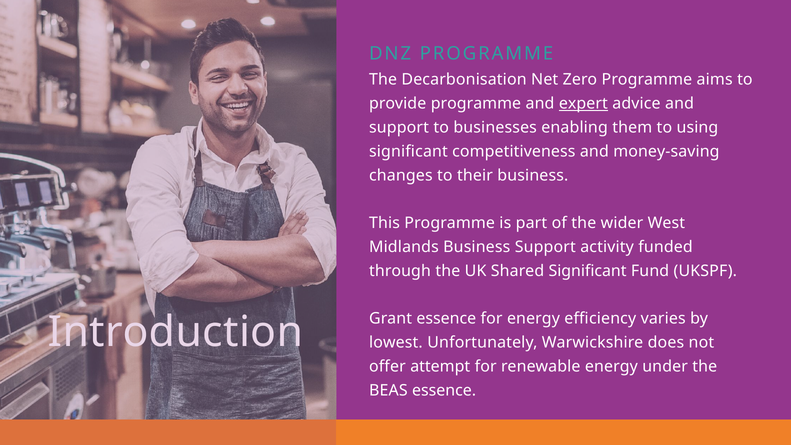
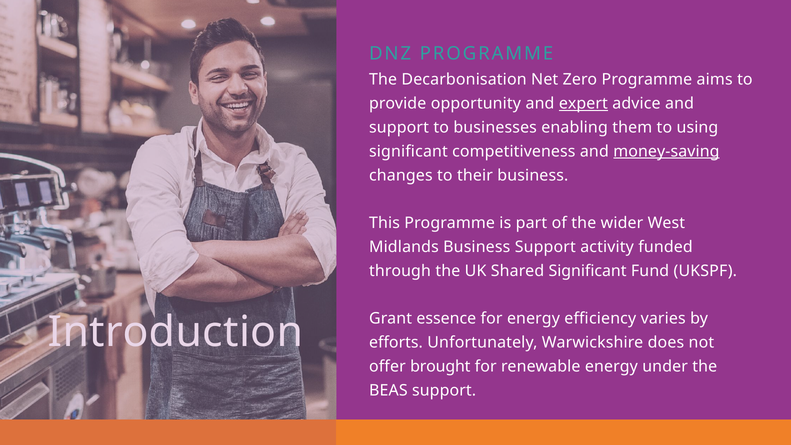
provide programme: programme -> opportunity
money-saving underline: none -> present
lowest: lowest -> efforts
attempt: attempt -> brought
BEAS essence: essence -> support
